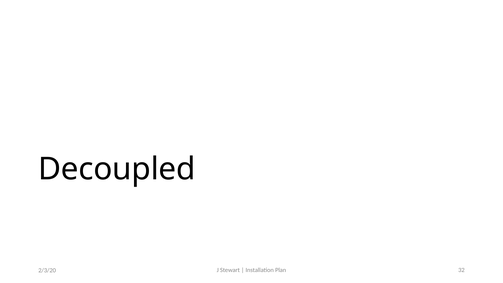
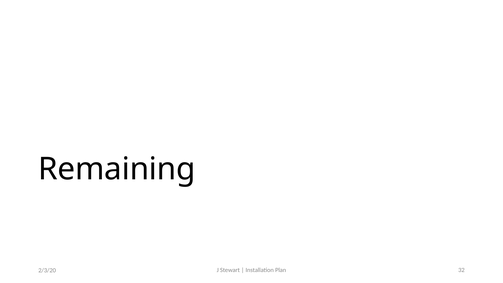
Decoupled: Decoupled -> Remaining
